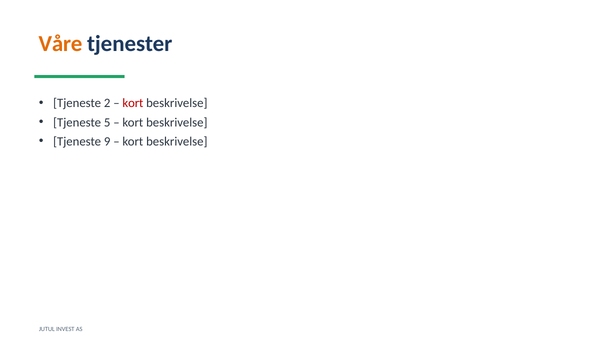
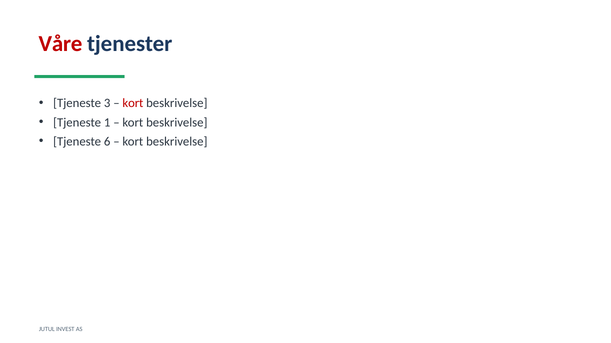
Våre colour: orange -> red
2: 2 -> 3
5: 5 -> 1
9: 9 -> 6
